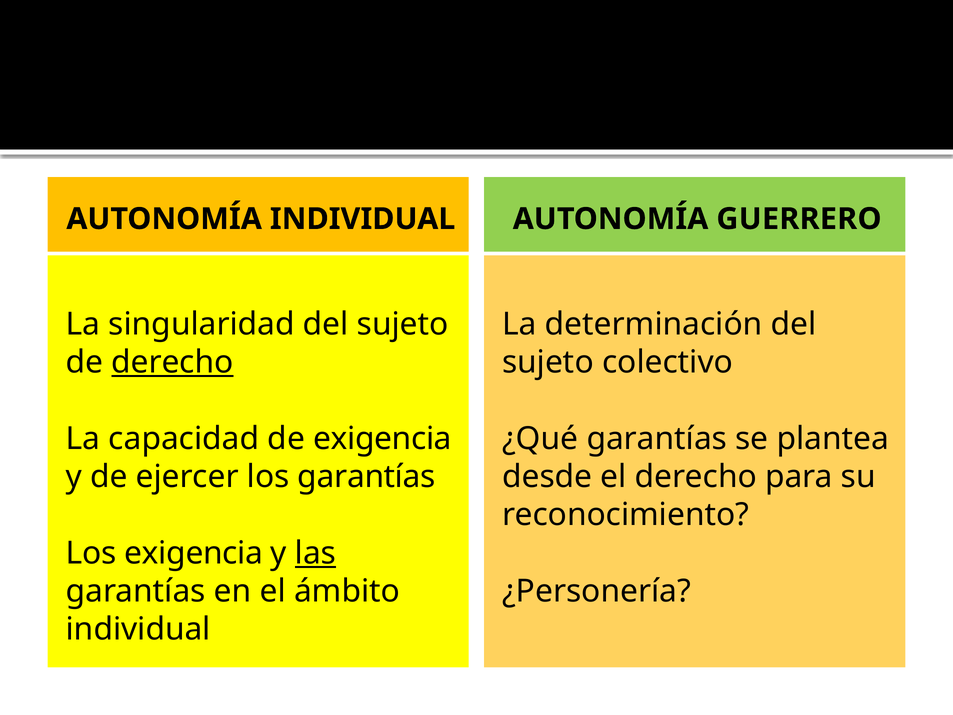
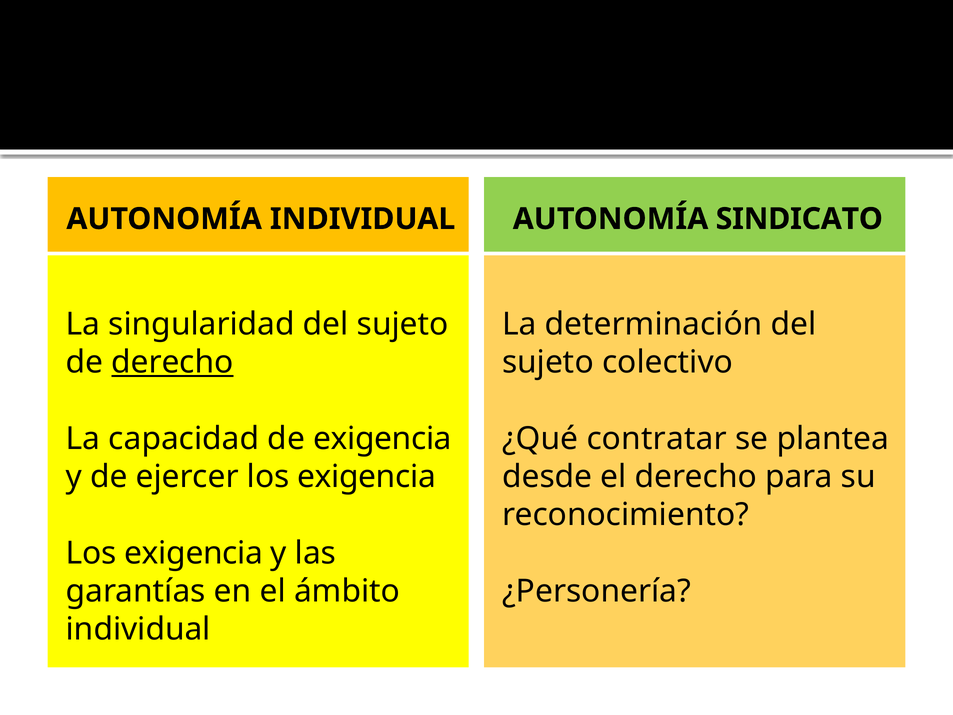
GUERRERO: GUERRERO -> SINDICATO
¿Qué garantías: garantías -> contratar
ejercer los garantías: garantías -> exigencia
las underline: present -> none
